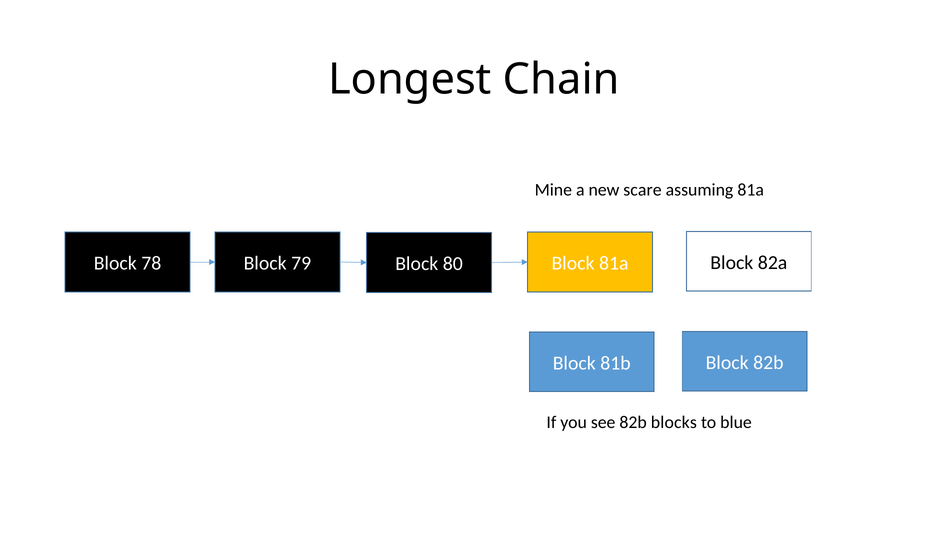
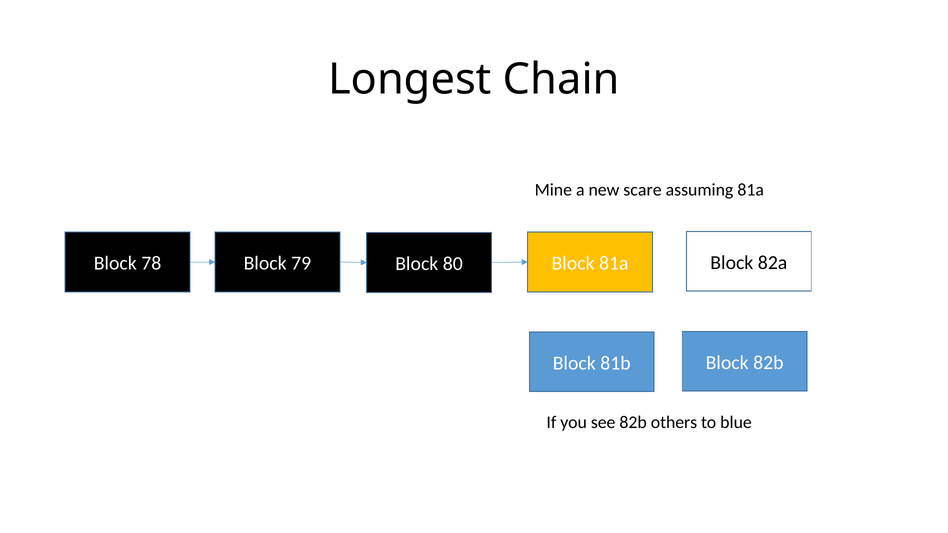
blocks: blocks -> others
